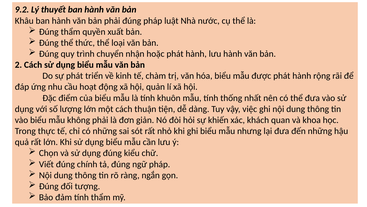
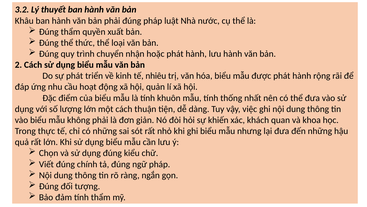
9.2: 9.2 -> 3.2
chàm: chàm -> nhiêu
